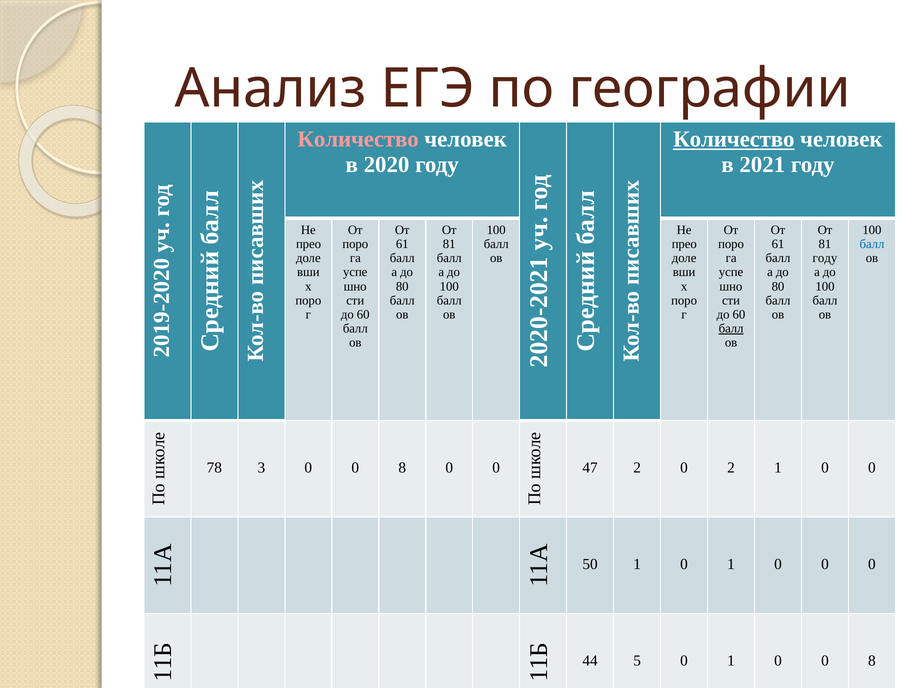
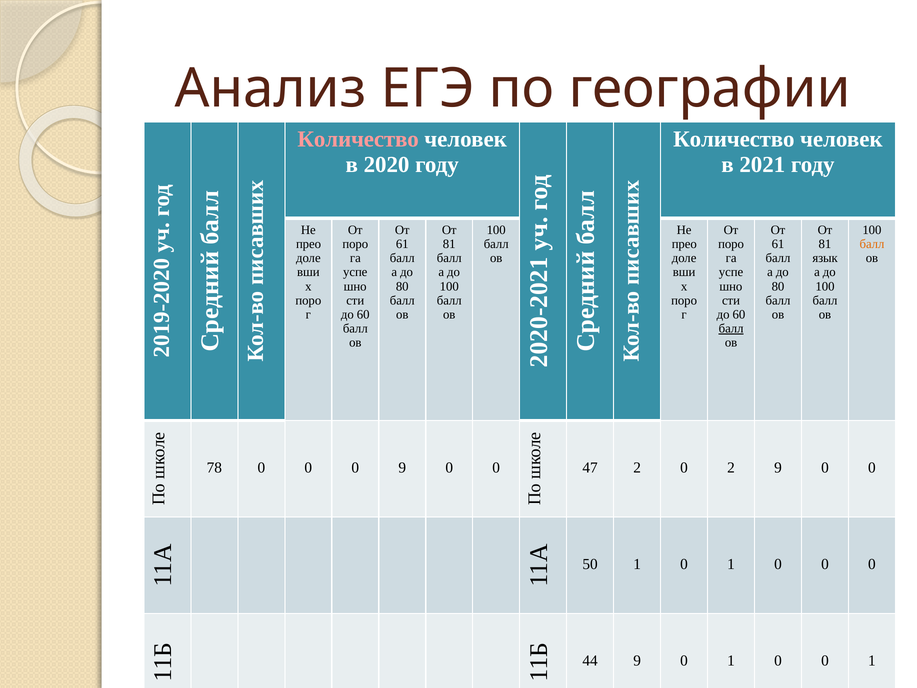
Количество at (734, 139) underline: present -> none
балл at (872, 244) colour: blue -> orange
году at (825, 258): году -> язык
78 3: 3 -> 0
8 at (402, 467): 8 -> 9
1 at (778, 467): 1 -> 9
44 5: 5 -> 9
1 0 0 8: 8 -> 1
